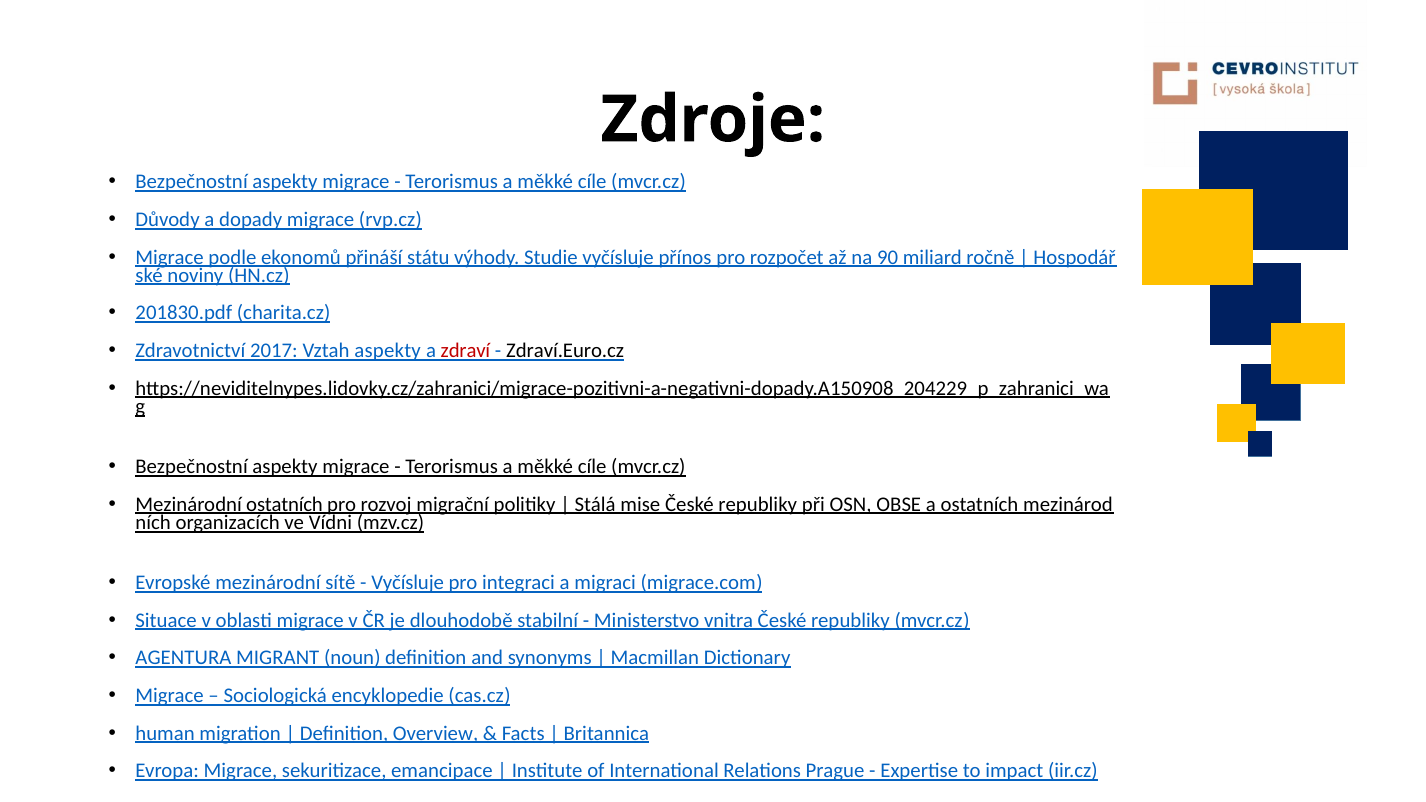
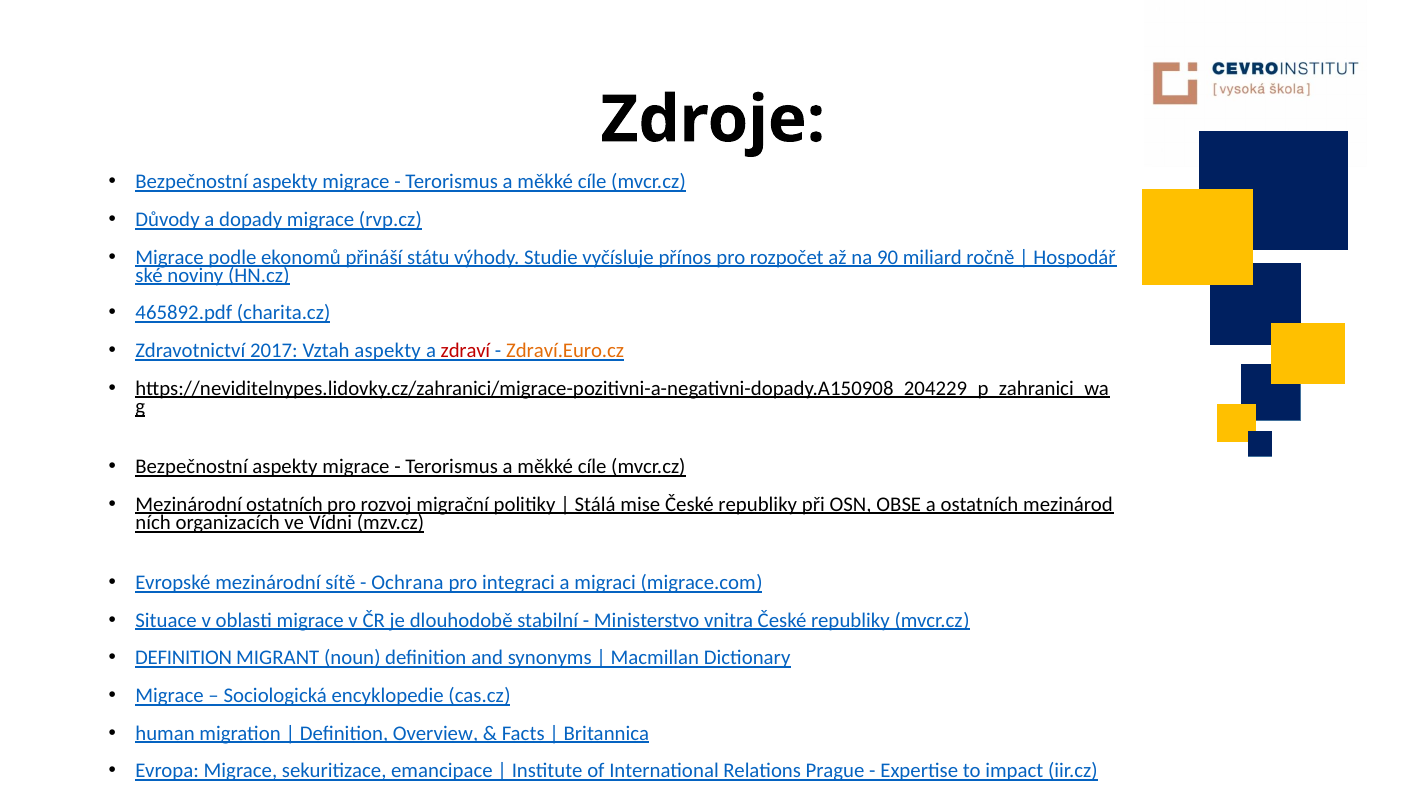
201830.pdf: 201830.pdf -> 465892.pdf
Zdraví.Euro.cz colour: black -> orange
Vyčísluje at (408, 583): Vyčísluje -> Ochrana
AGENTURA at (183, 658): AGENTURA -> DEFINITION
